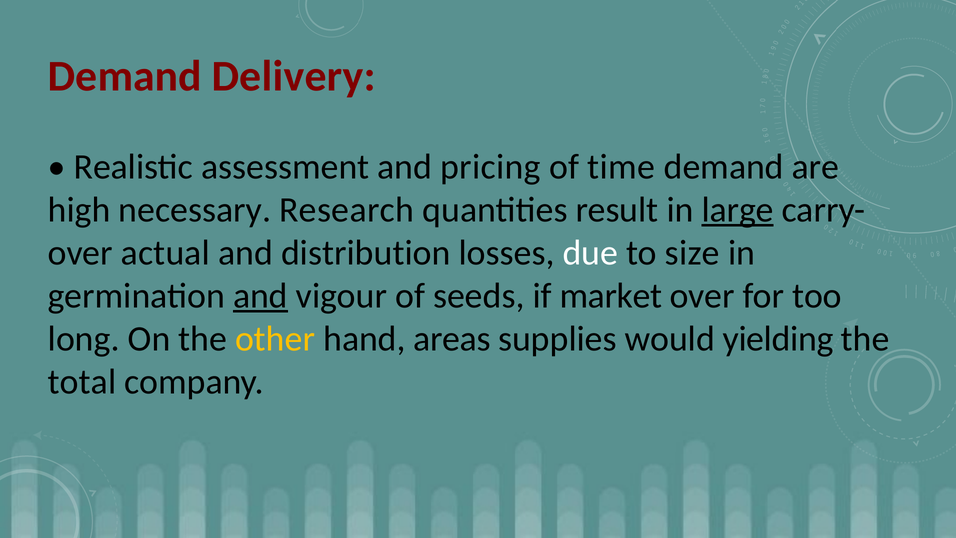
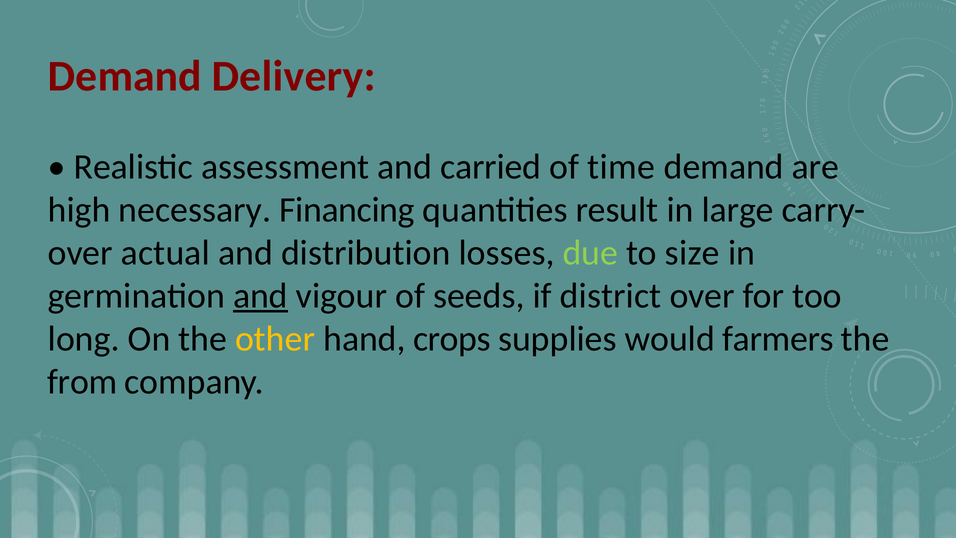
pricing: pricing -> carried
Research: Research -> Financing
large underline: present -> none
due colour: white -> light green
market: market -> district
areas: areas -> crops
yielding: yielding -> farmers
total: total -> from
